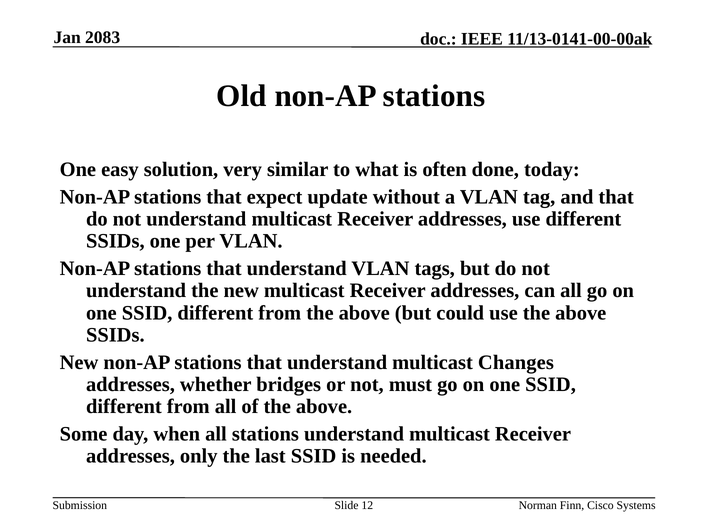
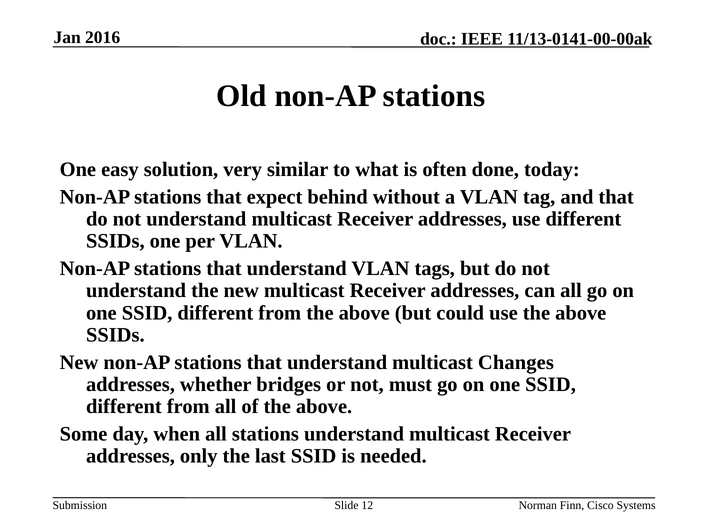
2083: 2083 -> 2016
update: update -> behind
